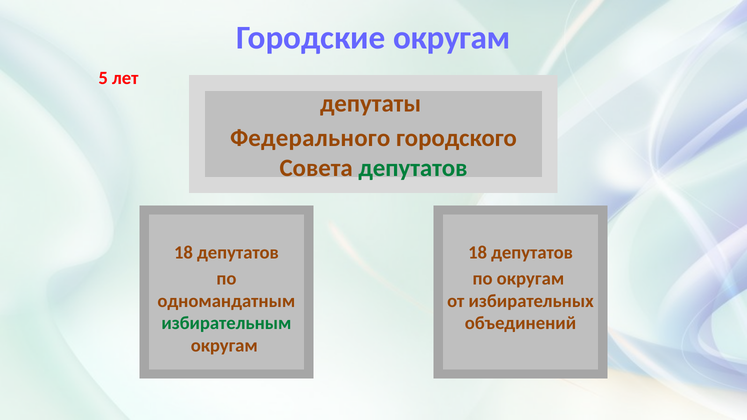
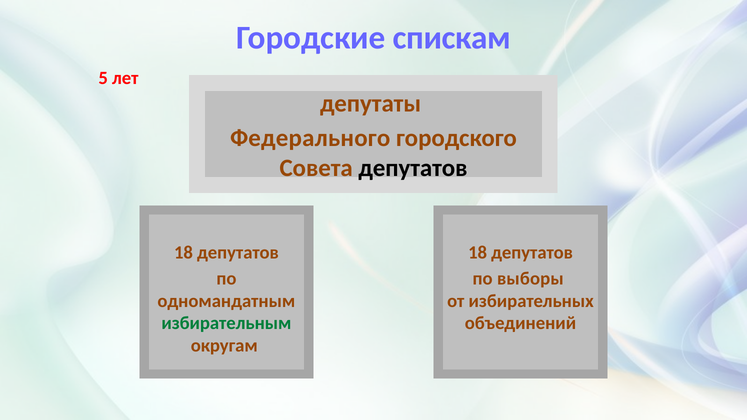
Городские округам: округам -> спискам
депутатов at (413, 168) colour: green -> black
по округам: округам -> выборы
